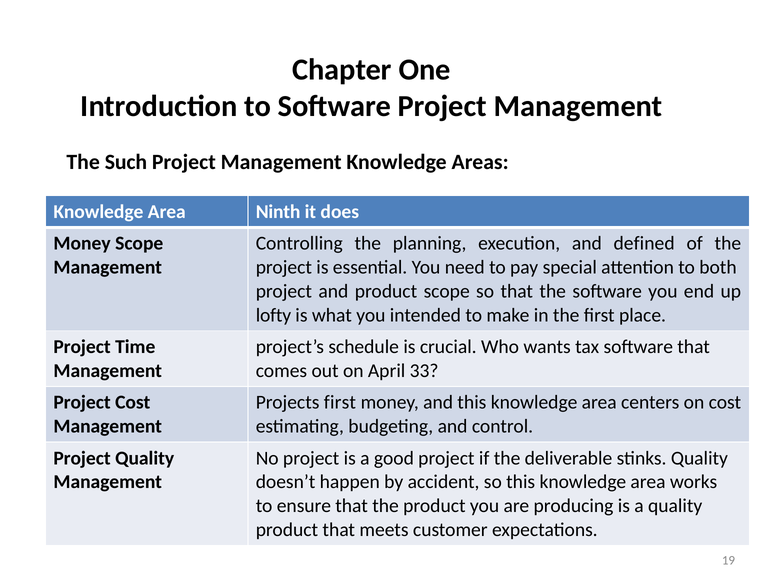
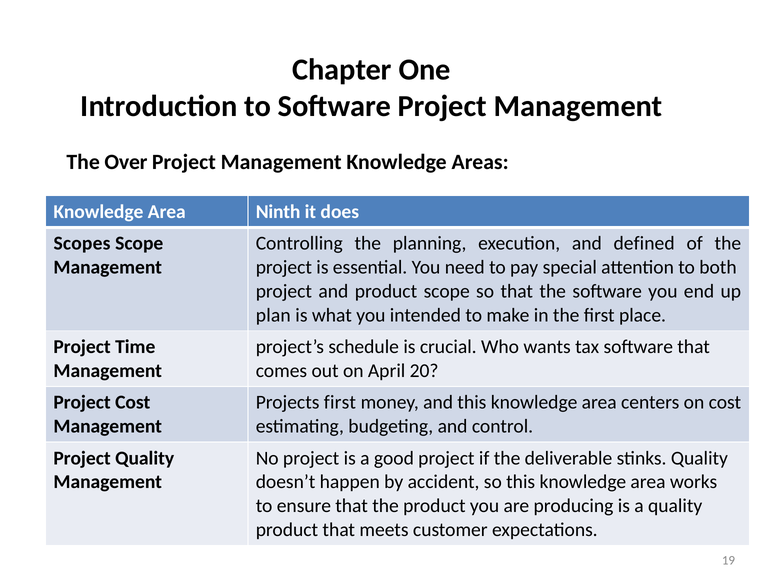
Such: Such -> Over
Money at (82, 243): Money -> Scopes
lofty: lofty -> plan
33: 33 -> 20
